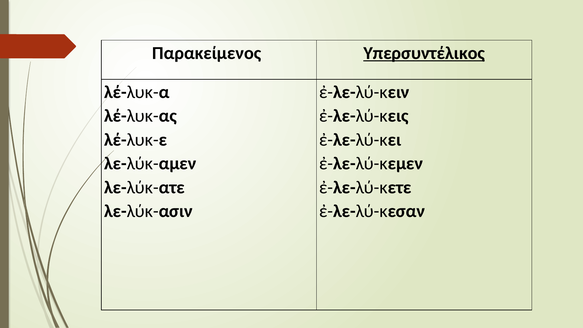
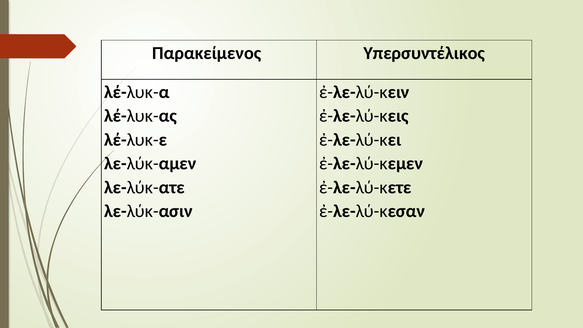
Υπερσυντέλικος underline: present -> none
